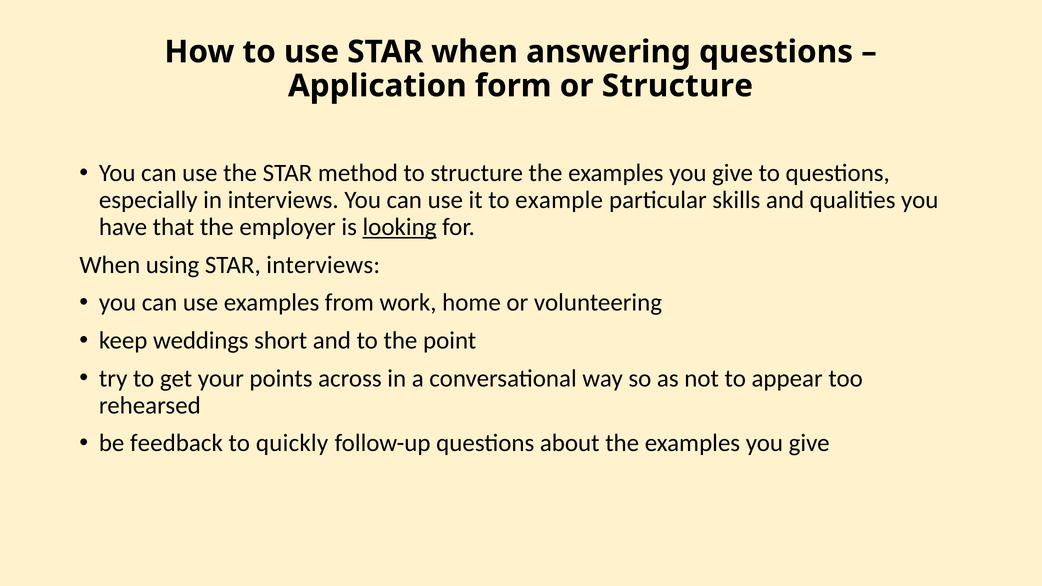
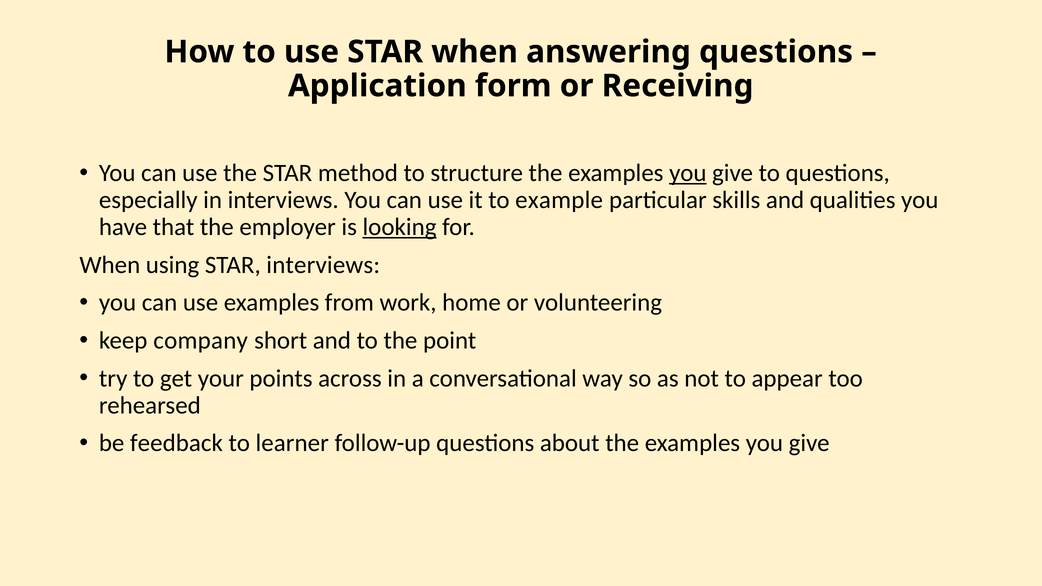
or Structure: Structure -> Receiving
you at (688, 173) underline: none -> present
weddings: weddings -> company
quickly: quickly -> learner
